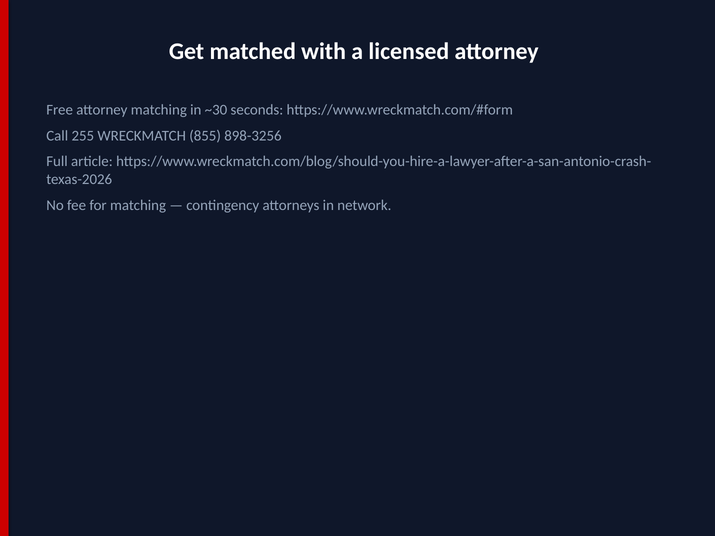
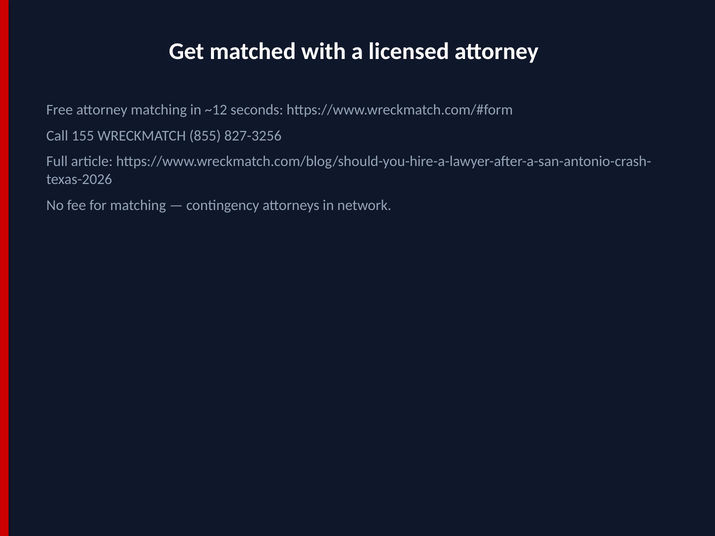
~30: ~30 -> ~12
255: 255 -> 155
898-3256: 898-3256 -> 827-3256
